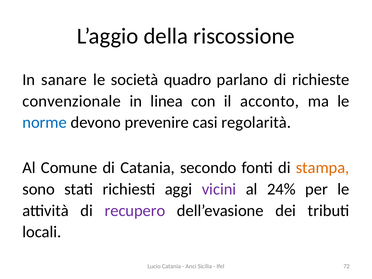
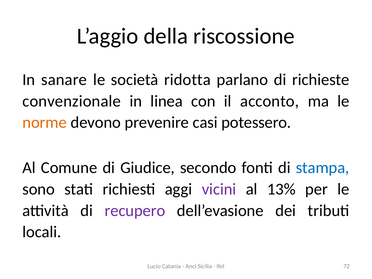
quadro: quadro -> ridotta
norme colour: blue -> orange
regolarità: regolarità -> potessero
di Catania: Catania -> Giudice
stampa colour: orange -> blue
24%: 24% -> 13%
